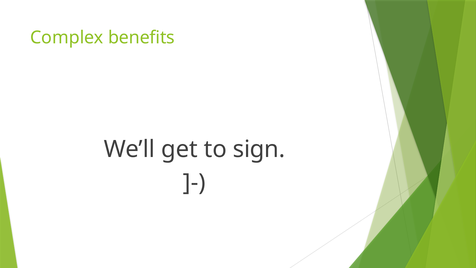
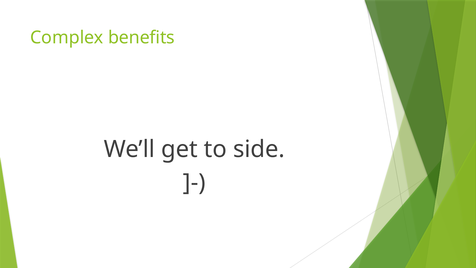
sign: sign -> side
